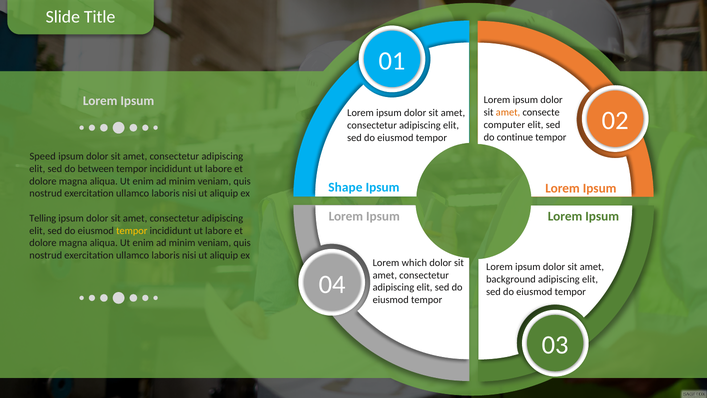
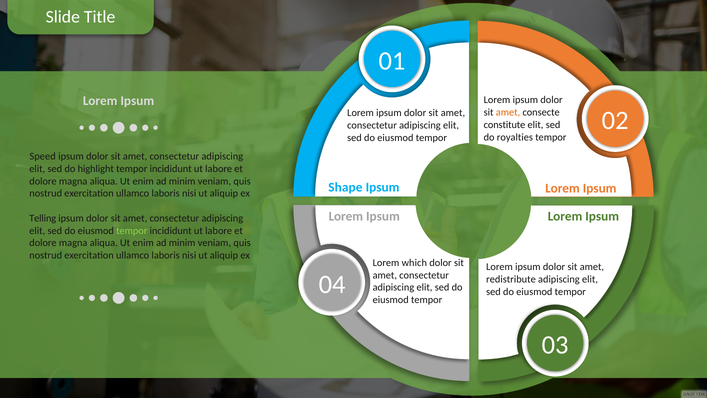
computer: computer -> constitute
continue: continue -> royalties
between: between -> highlight
tempor at (132, 230) colour: yellow -> light green
background: background -> redistribute
